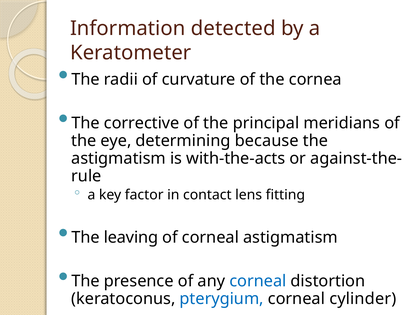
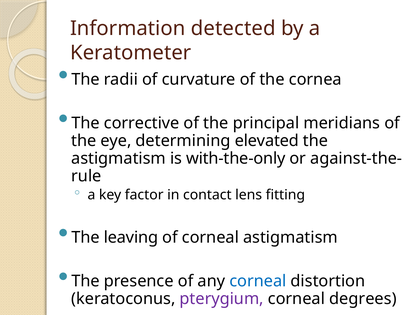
because: because -> elevated
with-the-acts: with-the-acts -> with-the-only
pterygium colour: blue -> purple
cylinder: cylinder -> degrees
